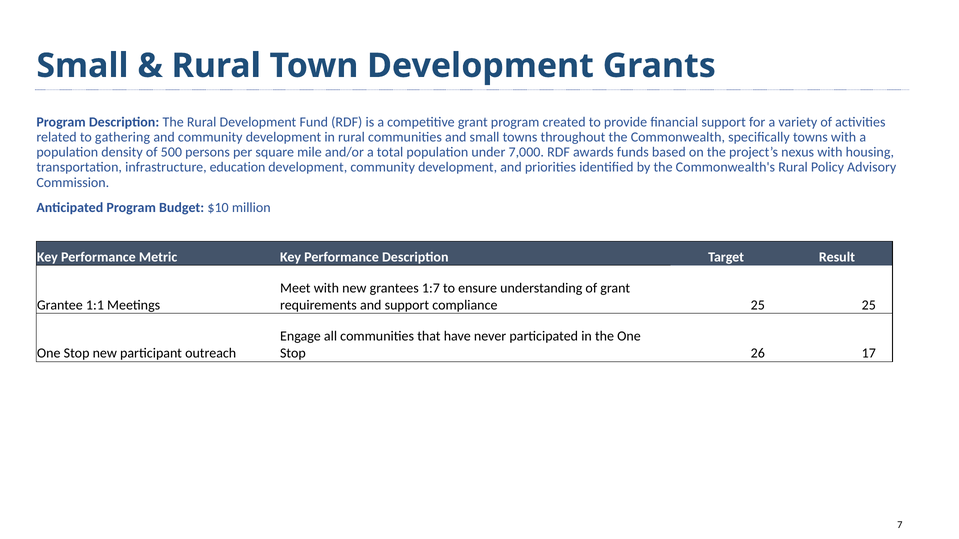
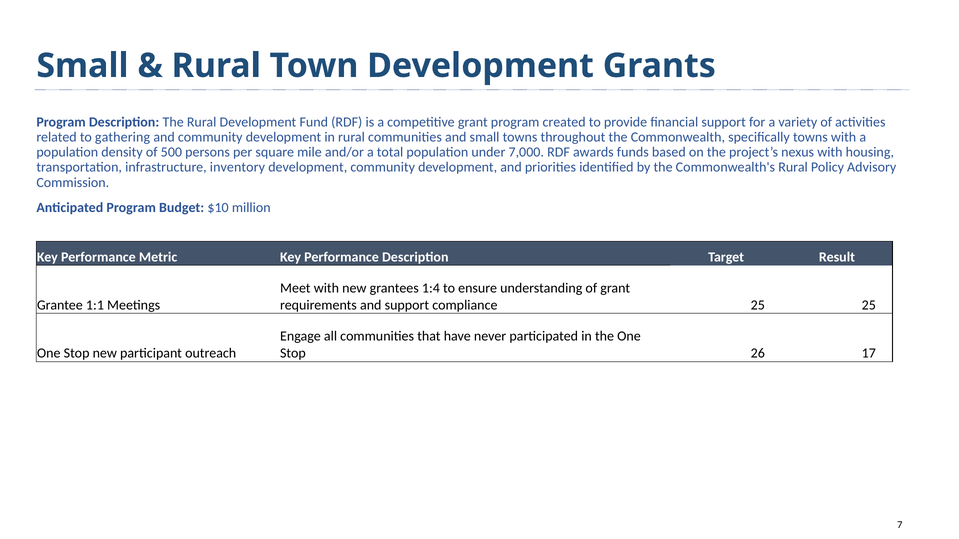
education: education -> inventory
1:7: 1:7 -> 1:4
